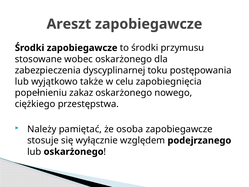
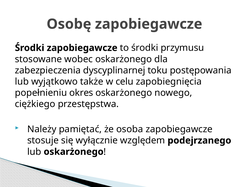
Areszt: Areszt -> Osobę
zakaz: zakaz -> okres
